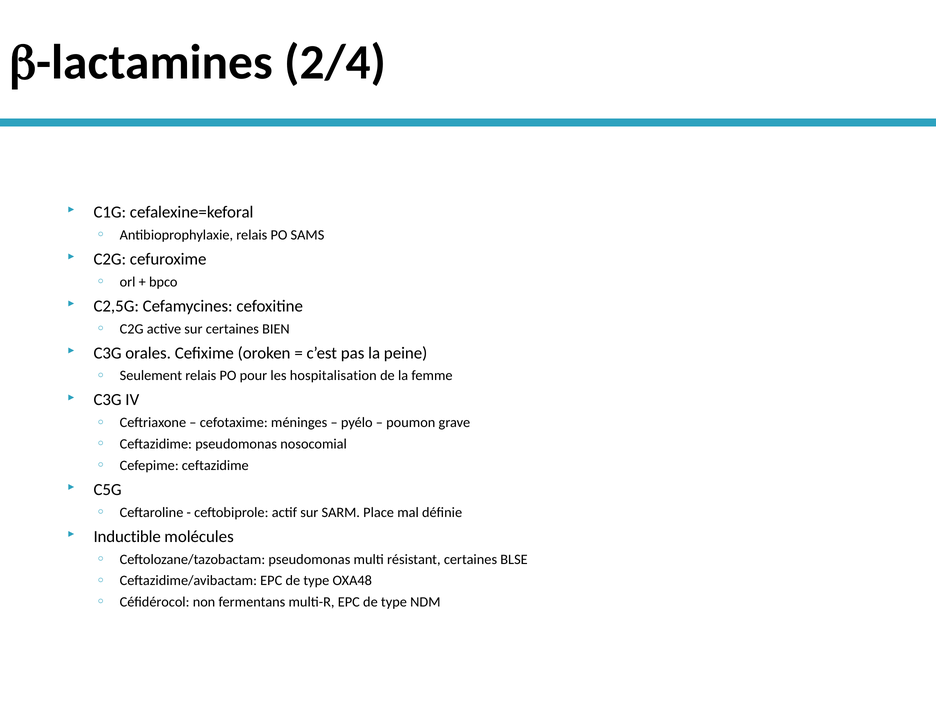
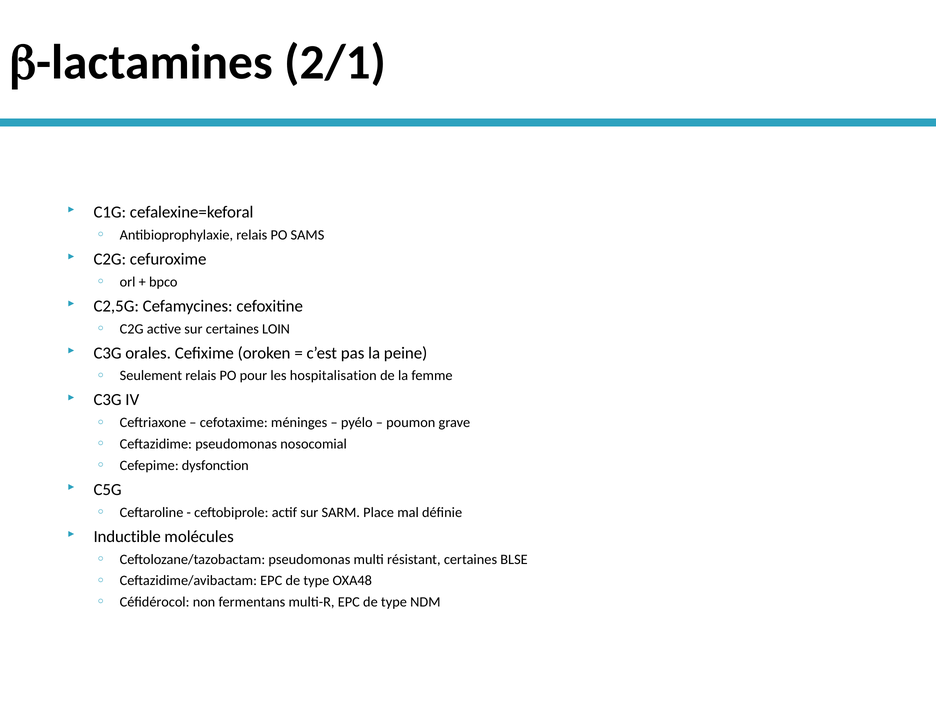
2/4: 2/4 -> 2/1
BIEN: BIEN -> LOIN
Cefepime ceftazidime: ceftazidime -> dysfonction
